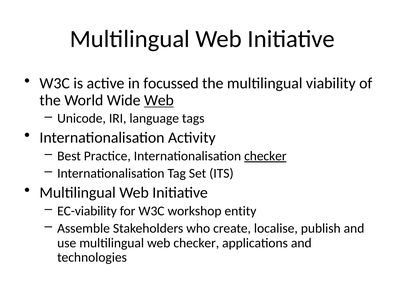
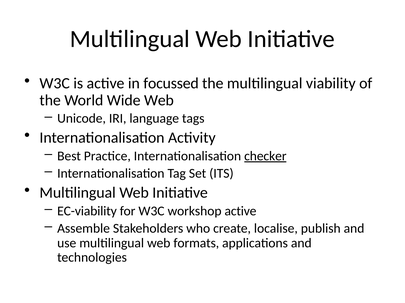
Web at (159, 100) underline: present -> none
workshop entity: entity -> active
web checker: checker -> formats
